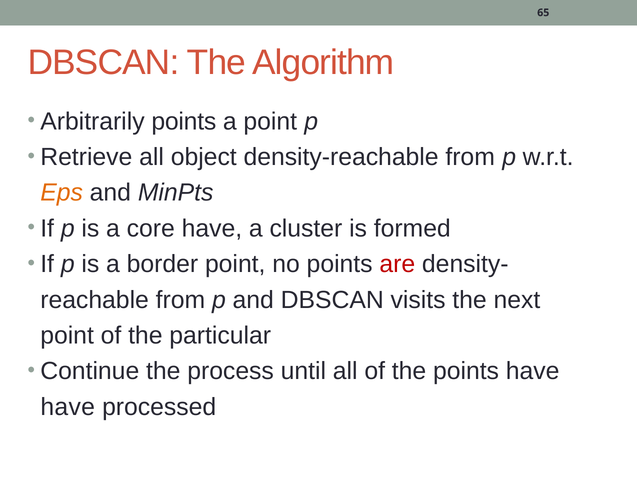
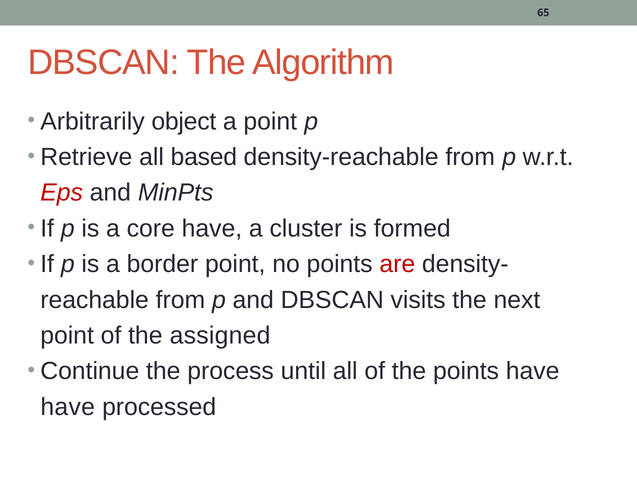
Arbitrarily points: points -> object
object: object -> based
Eps colour: orange -> red
particular: particular -> assigned
